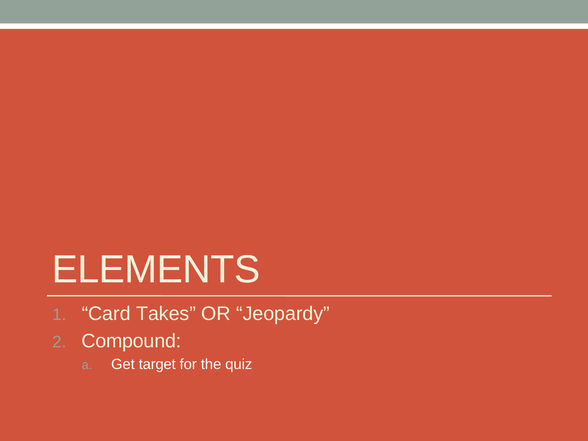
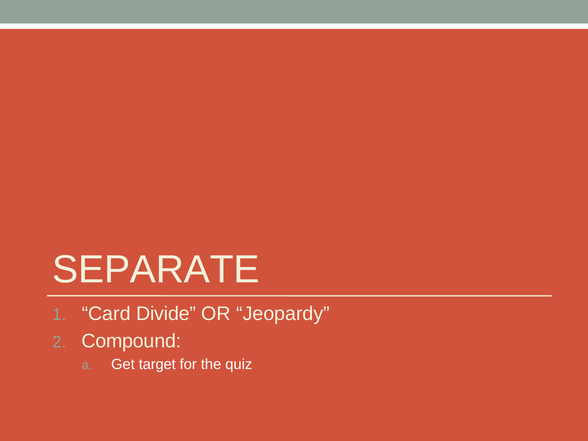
ELEMENTS: ELEMENTS -> SEPARATE
Takes: Takes -> Divide
